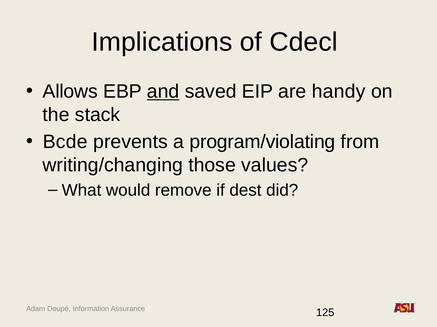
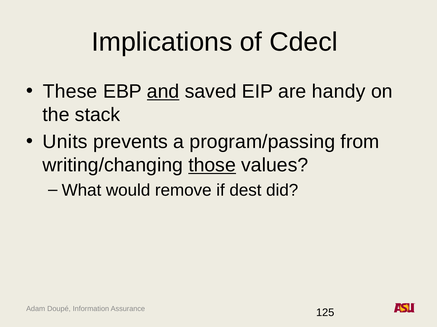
Allows: Allows -> These
Bcde: Bcde -> Units
program/violating: program/violating -> program/passing
those underline: none -> present
